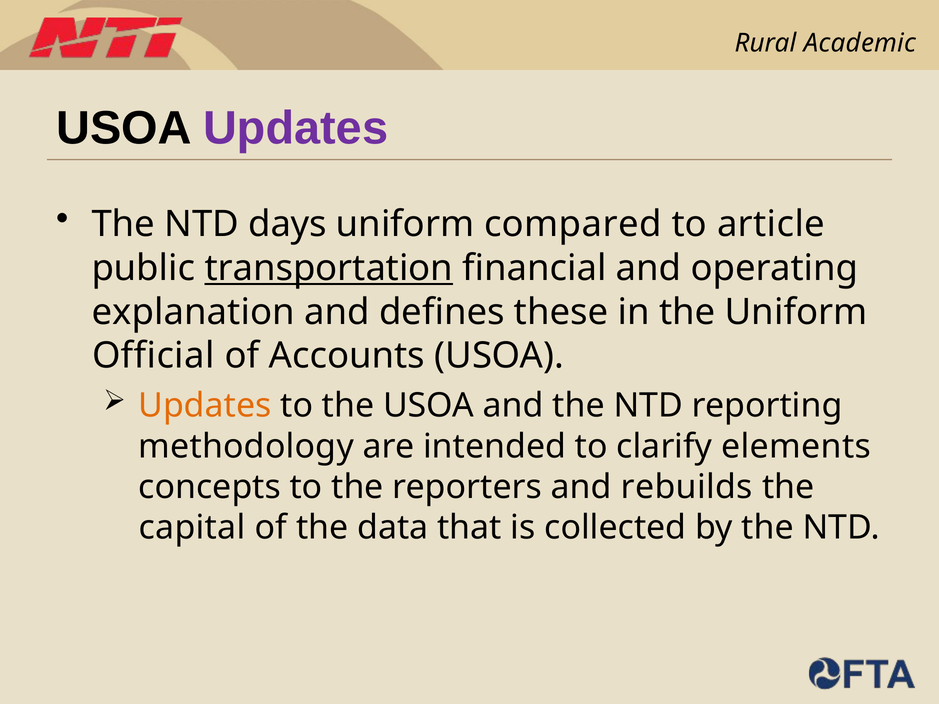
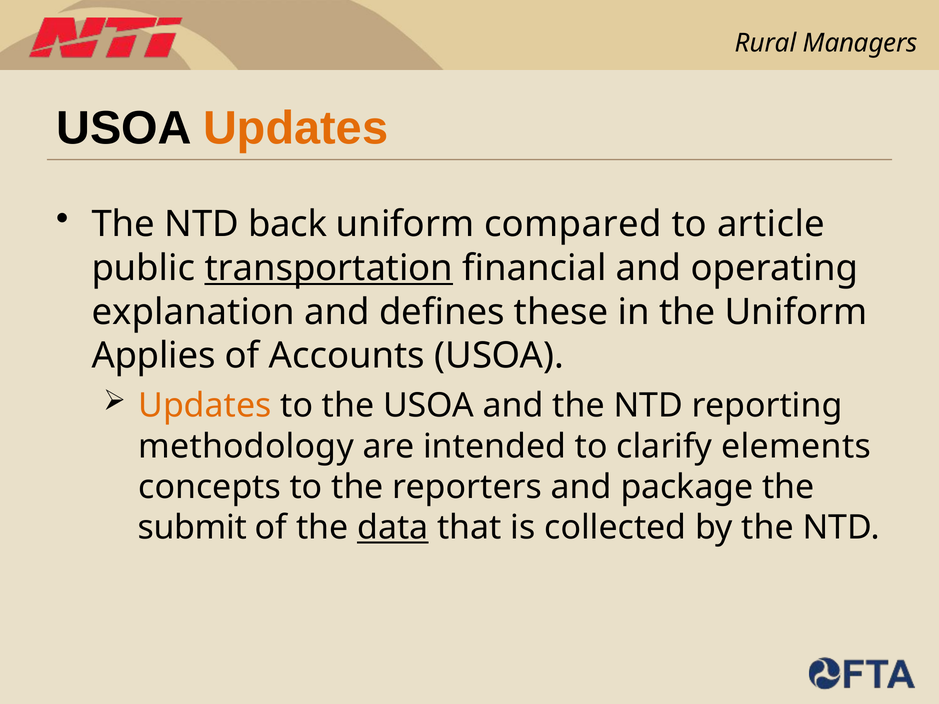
Academic: Academic -> Managers
Updates at (296, 128) colour: purple -> orange
days: days -> back
Official: Official -> Applies
rebuilds: rebuilds -> package
capital: capital -> submit
data underline: none -> present
